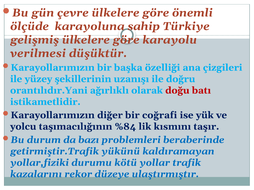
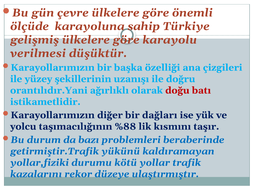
coğrafi: coğrafi -> dağları
%84: %84 -> %88
